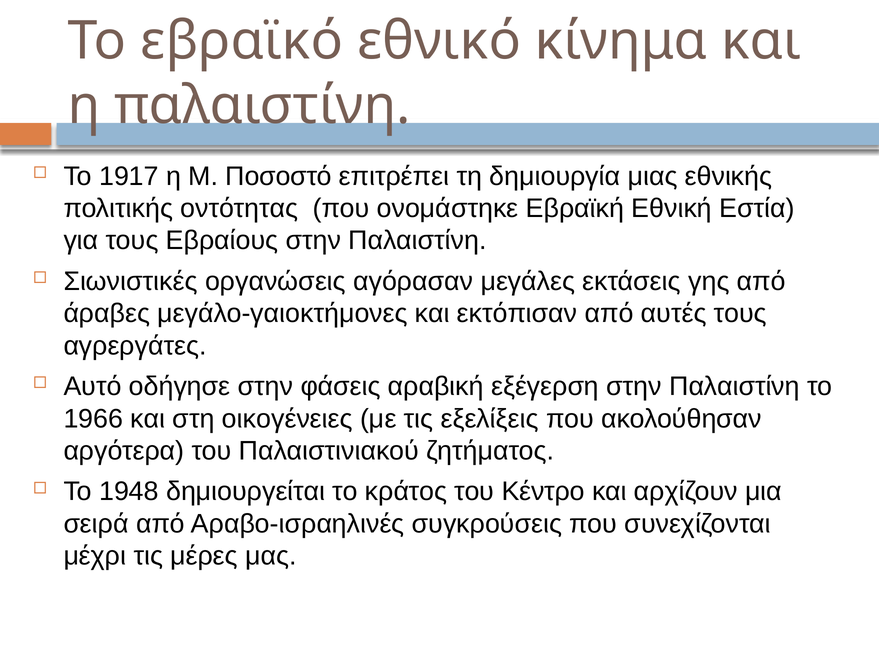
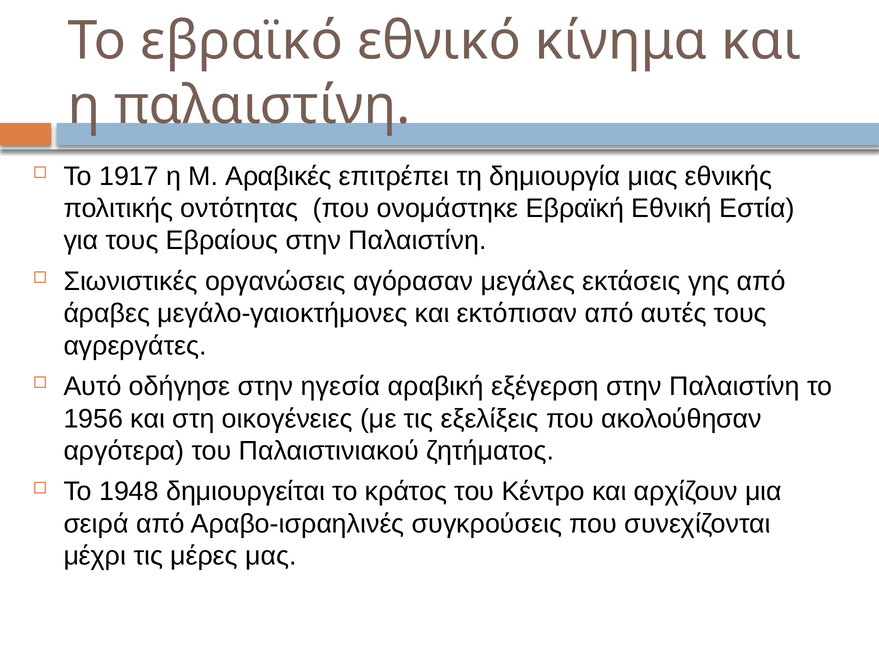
Ποσοστό: Ποσοστό -> Αραβικές
φάσεις: φάσεις -> ηγεσία
1966: 1966 -> 1956
